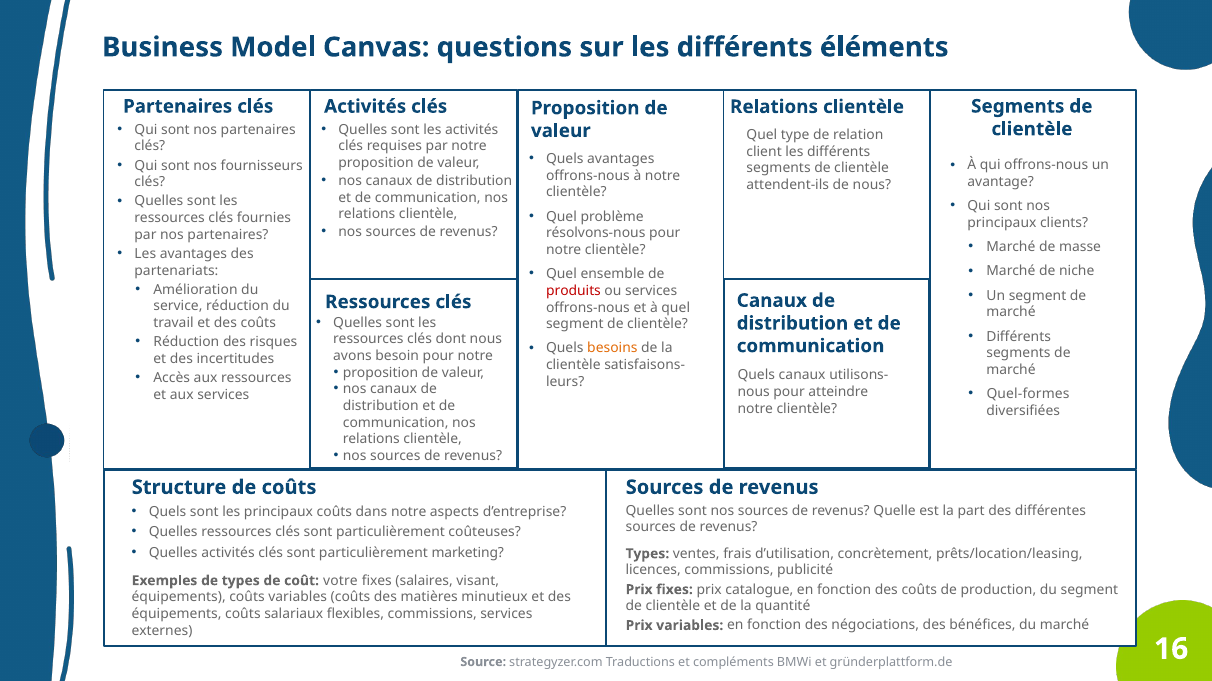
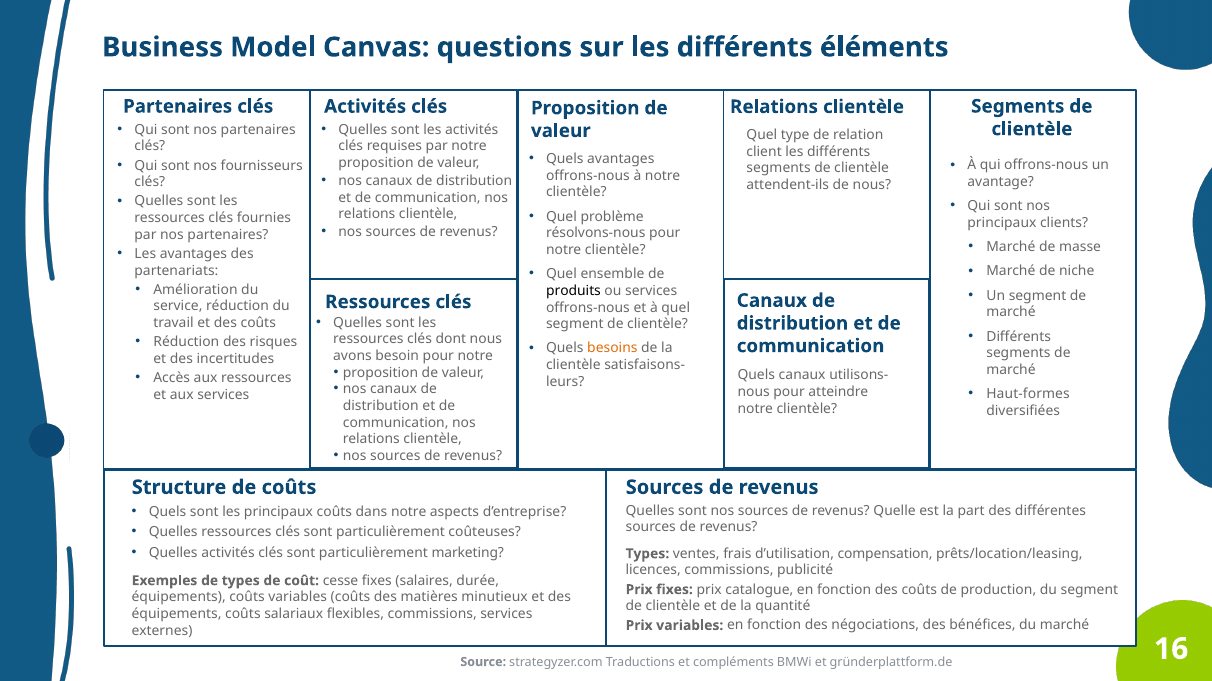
produits colour: red -> black
Quel-formes: Quel-formes -> Haut-formes
concrètement: concrètement -> compensation
votre: votre -> cesse
visant: visant -> durée
